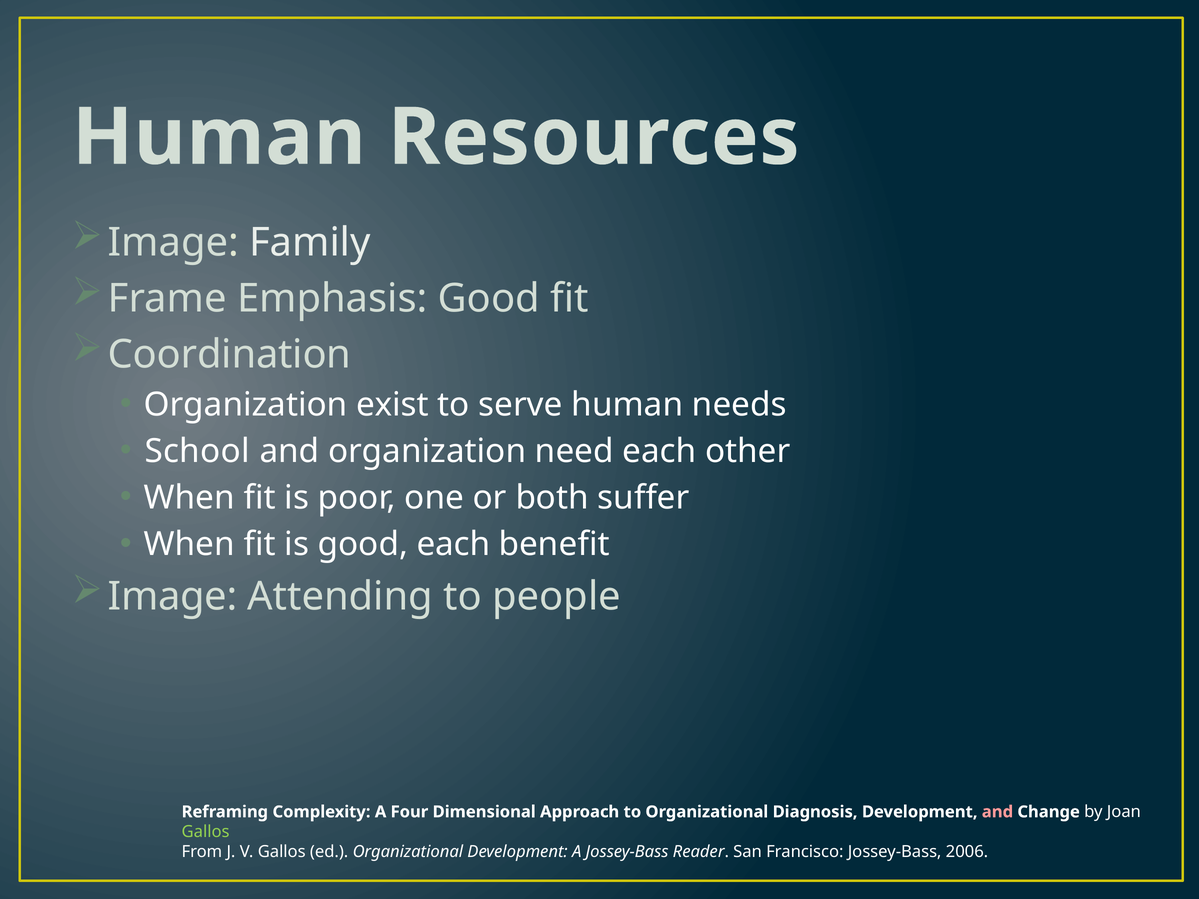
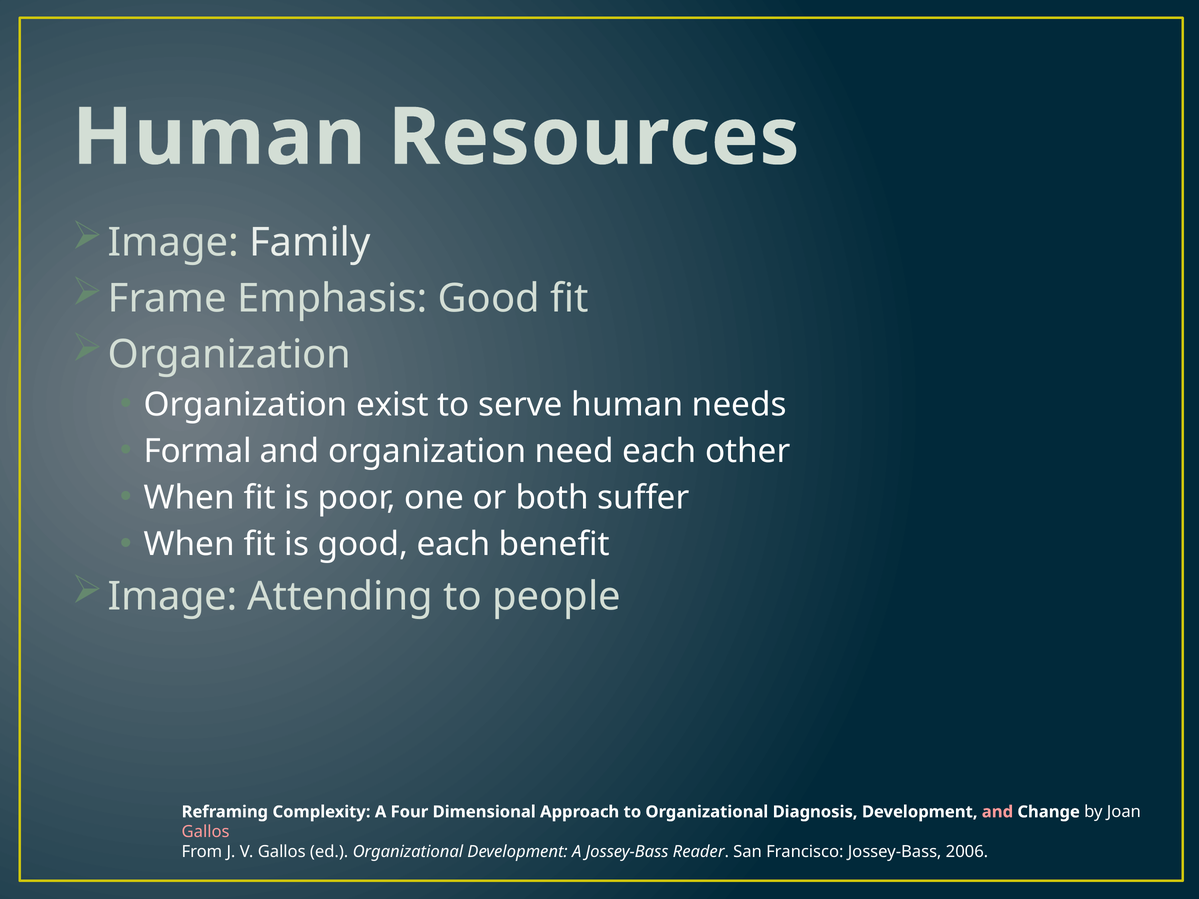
Coordination at (230, 354): Coordination -> Organization
School: School -> Formal
Gallos at (206, 832) colour: light green -> pink
